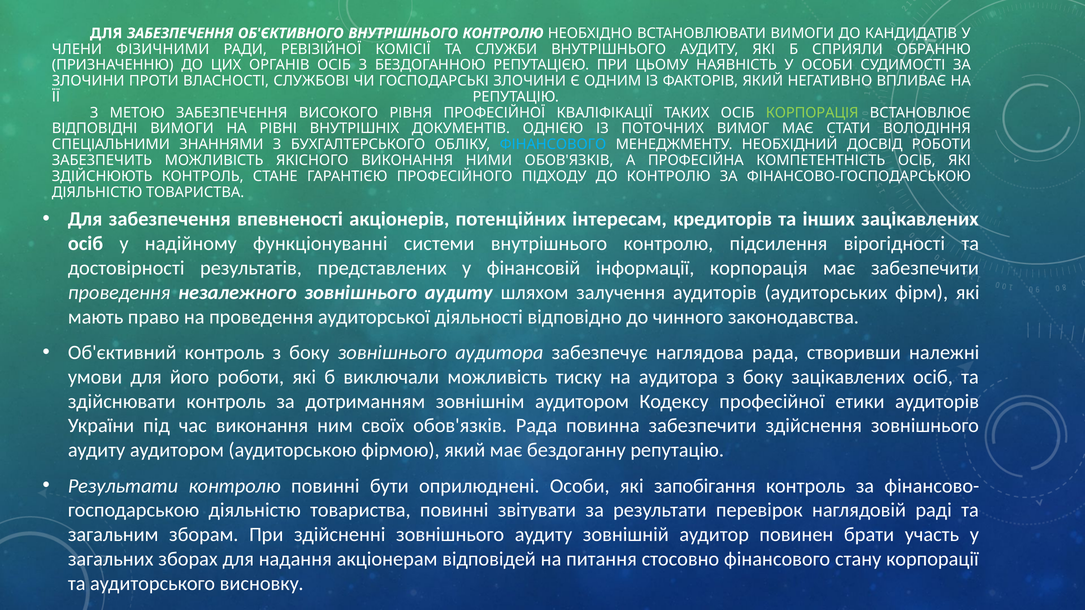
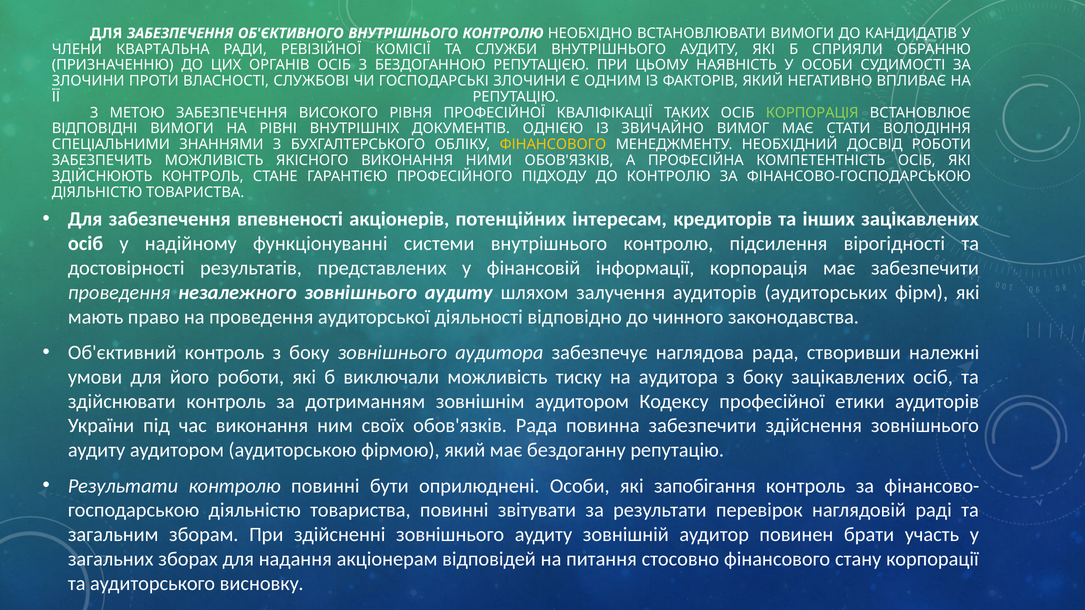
ФІЗИЧНИМИ: ФІЗИЧНИМИ -> КВАРТАЛЬНА
ПОТОЧНИХ: ПОТОЧНИХ -> ЗВИЧАЙНО
ФІНАНСОВОГО at (553, 145) colour: light blue -> yellow
